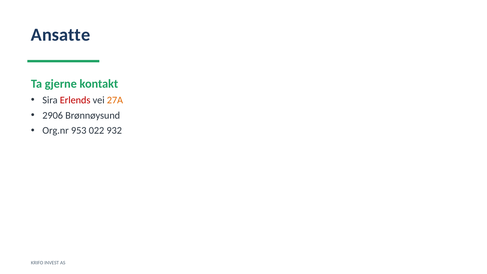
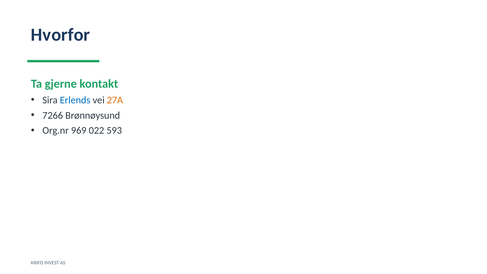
Ansatte: Ansatte -> Hvorfor
Erlends colour: red -> blue
2906: 2906 -> 7266
953: 953 -> 969
932: 932 -> 593
